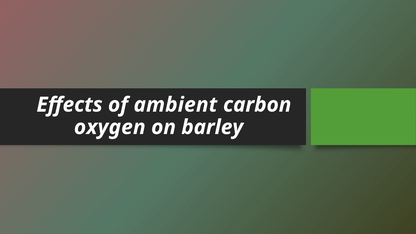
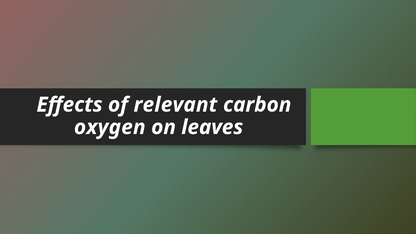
ambient: ambient -> relevant
barley: barley -> leaves
